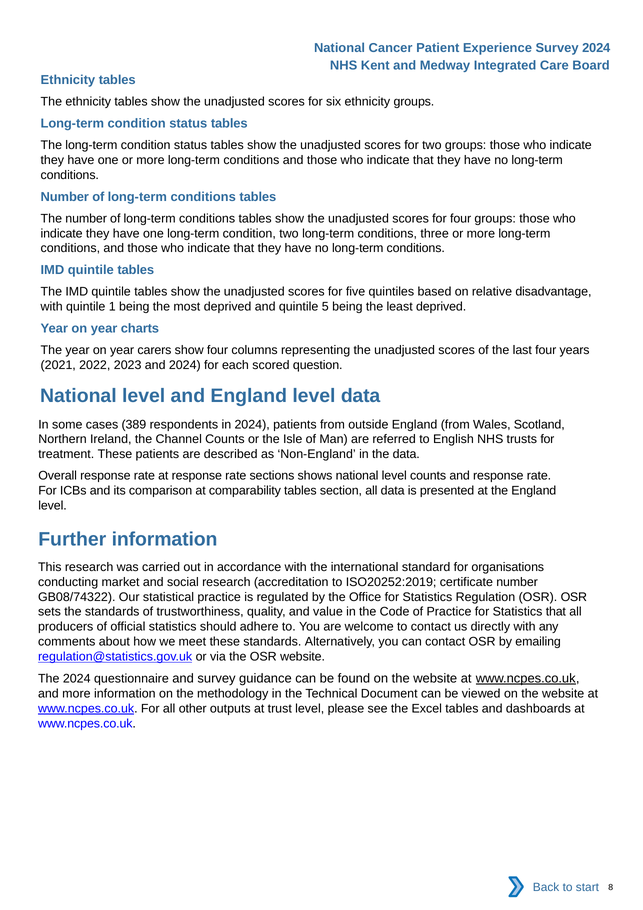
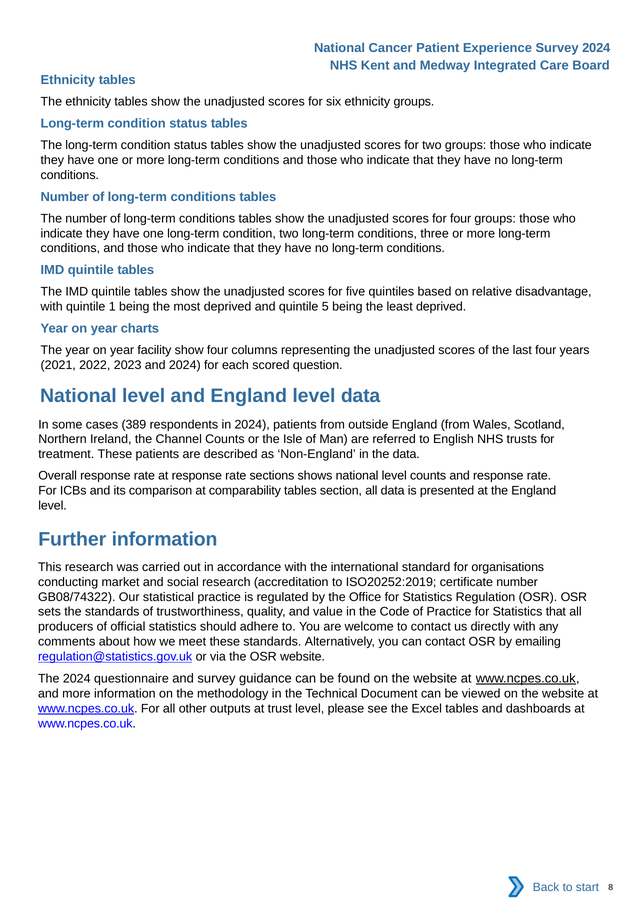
carers: carers -> facility
